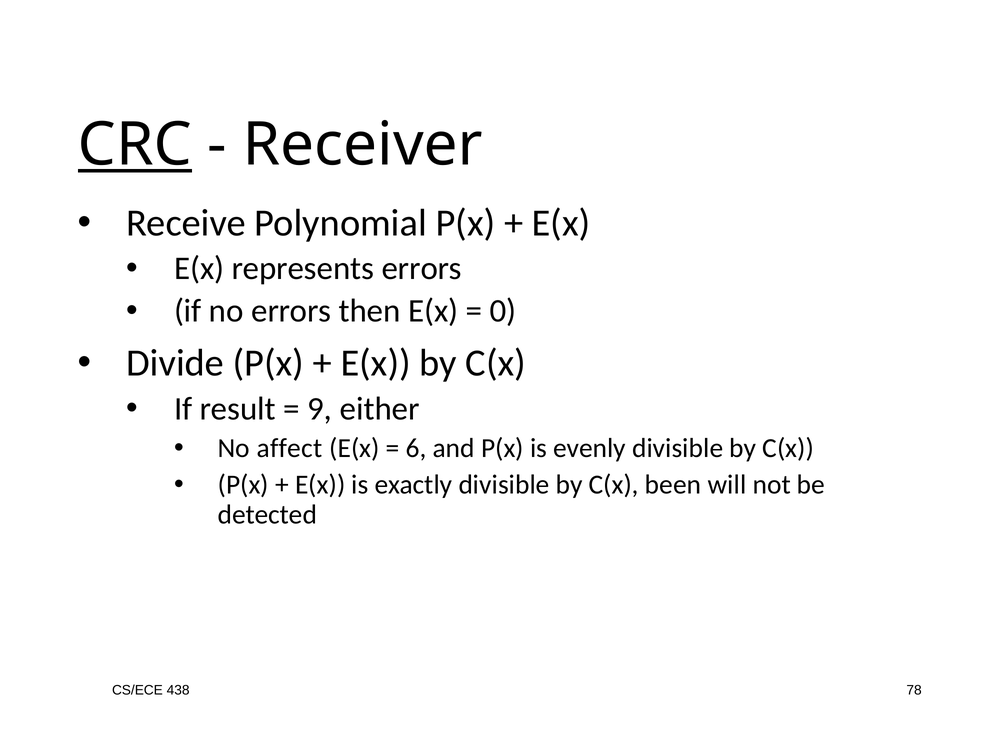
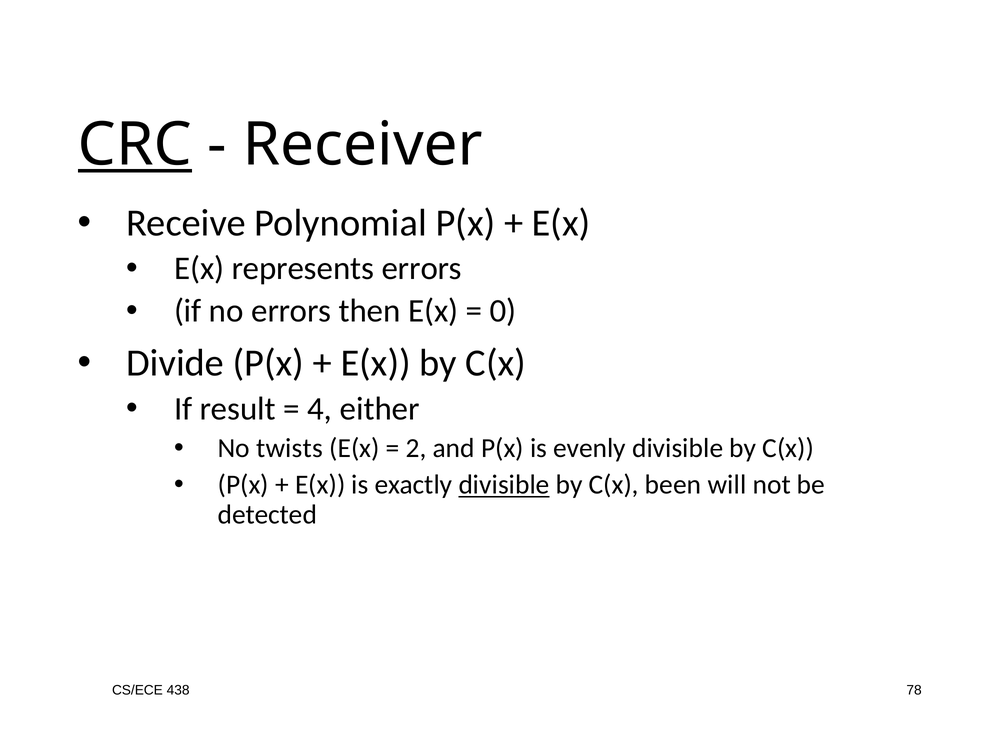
9: 9 -> 4
affect: affect -> twists
6: 6 -> 2
divisible at (504, 485) underline: none -> present
